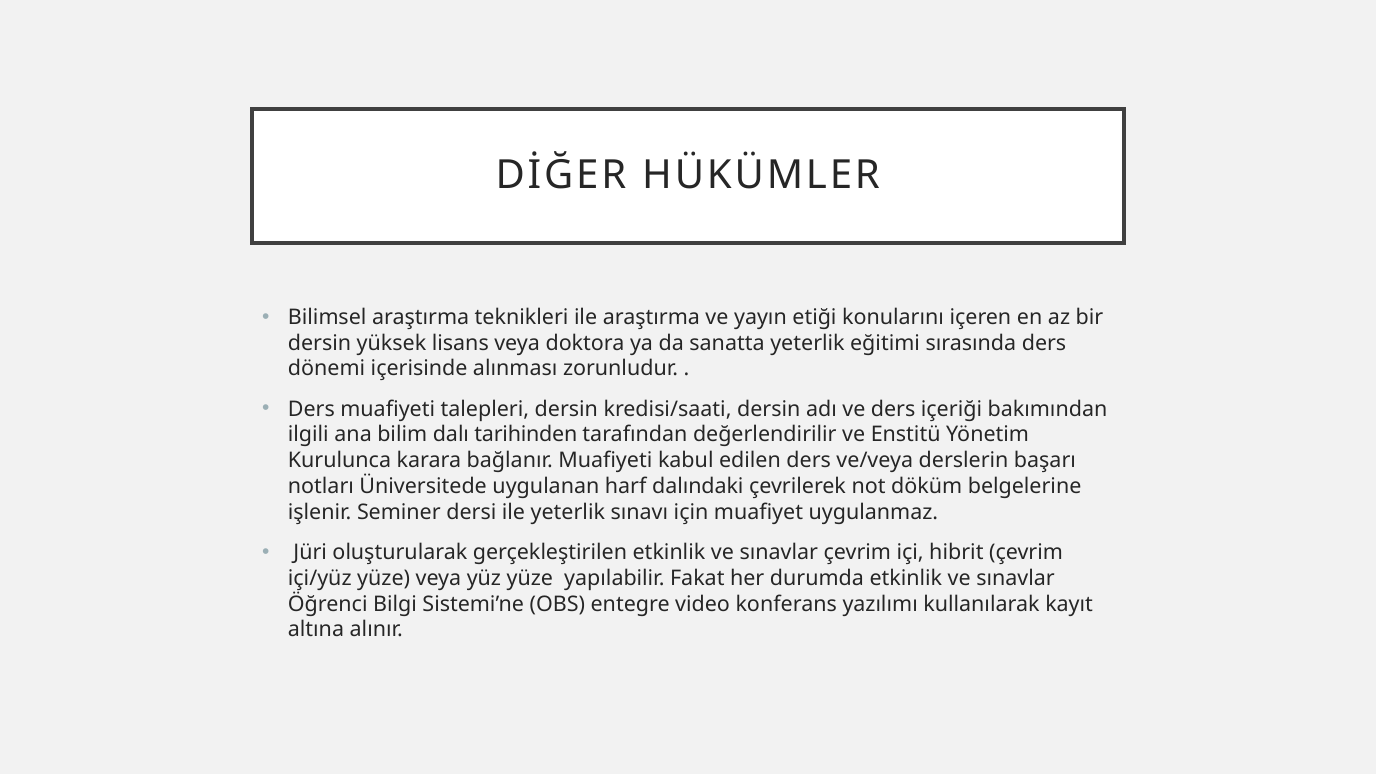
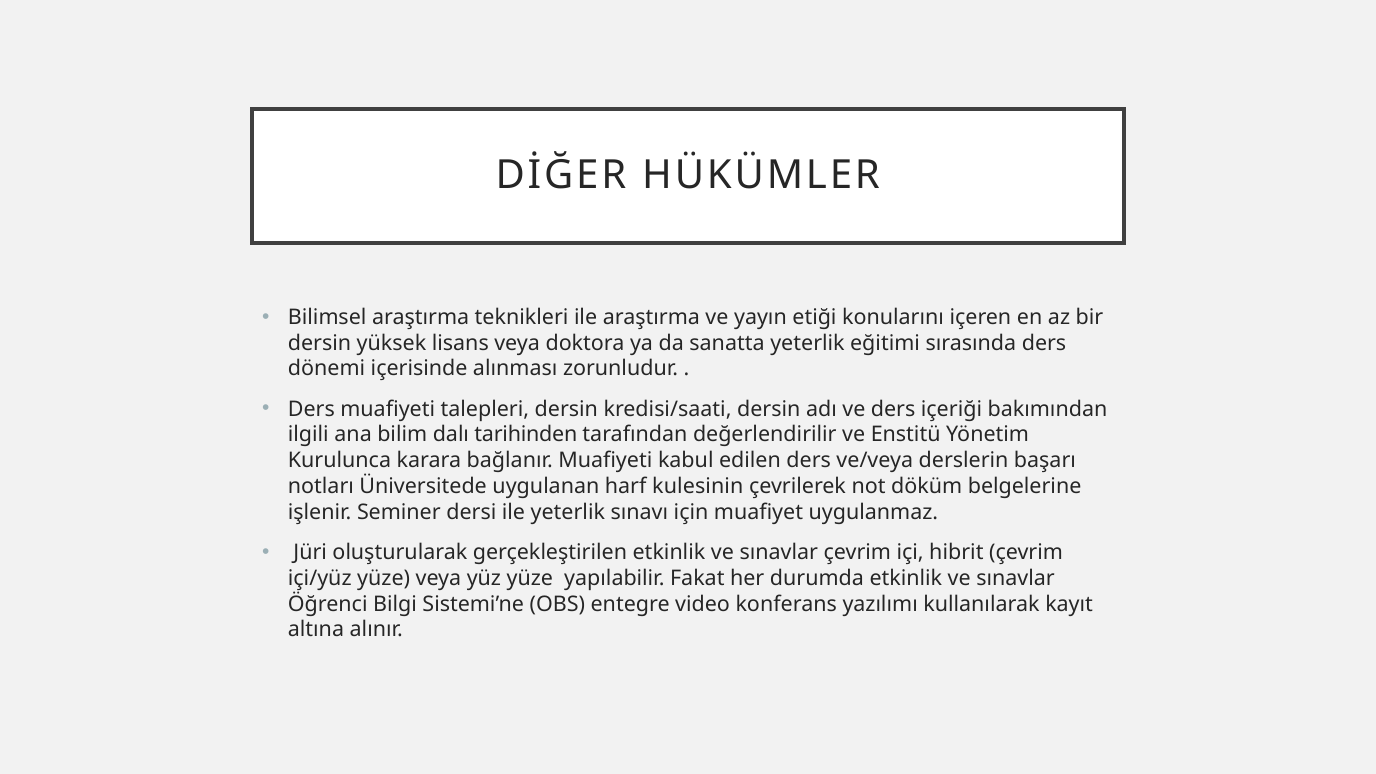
dalındaki: dalındaki -> kulesinin
